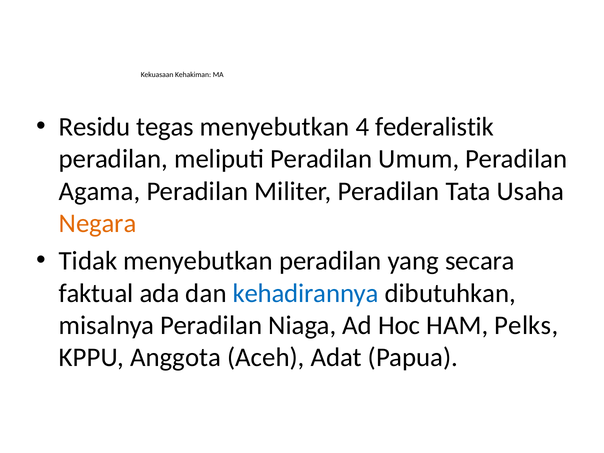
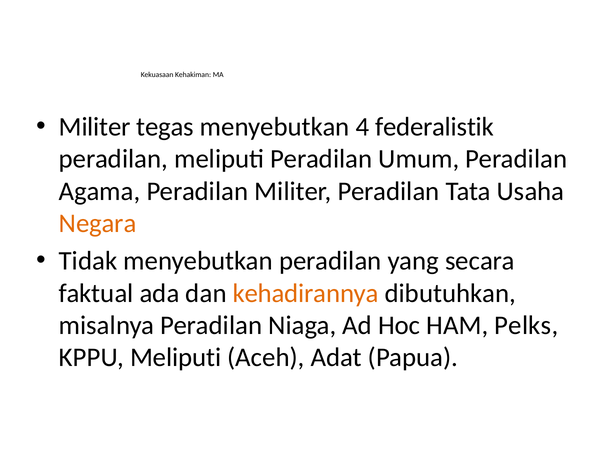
Residu at (95, 127): Residu -> Militer
kehadirannya colour: blue -> orange
KPPU Anggota: Anggota -> Meliputi
